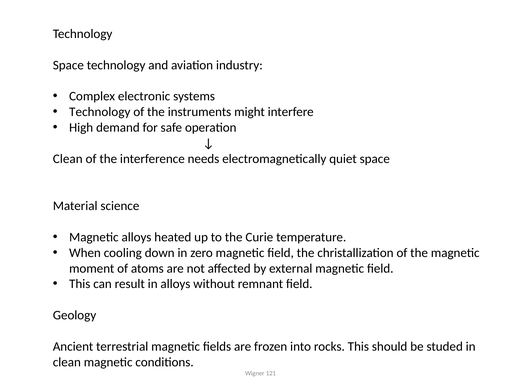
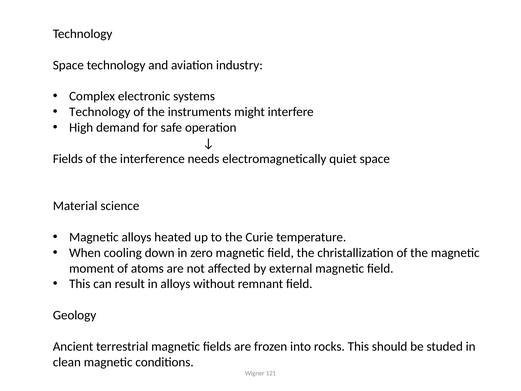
Clean at (68, 159): Clean -> Fields
